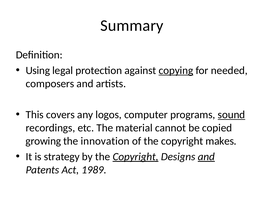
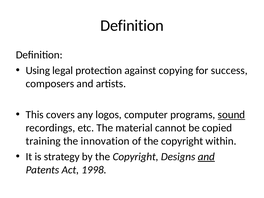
Summary at (132, 26): Summary -> Definition
copying underline: present -> none
needed: needed -> success
growing: growing -> training
makes: makes -> within
Copyright at (136, 157) underline: present -> none
1989: 1989 -> 1998
